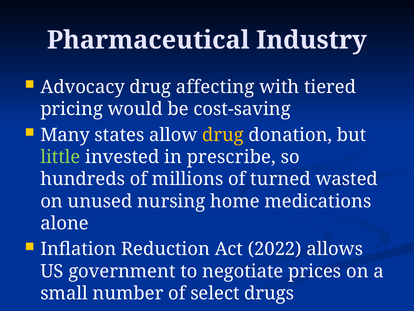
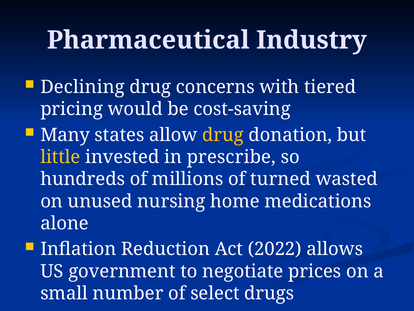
Advocacy: Advocacy -> Declining
affecting: affecting -> concerns
little colour: light green -> yellow
